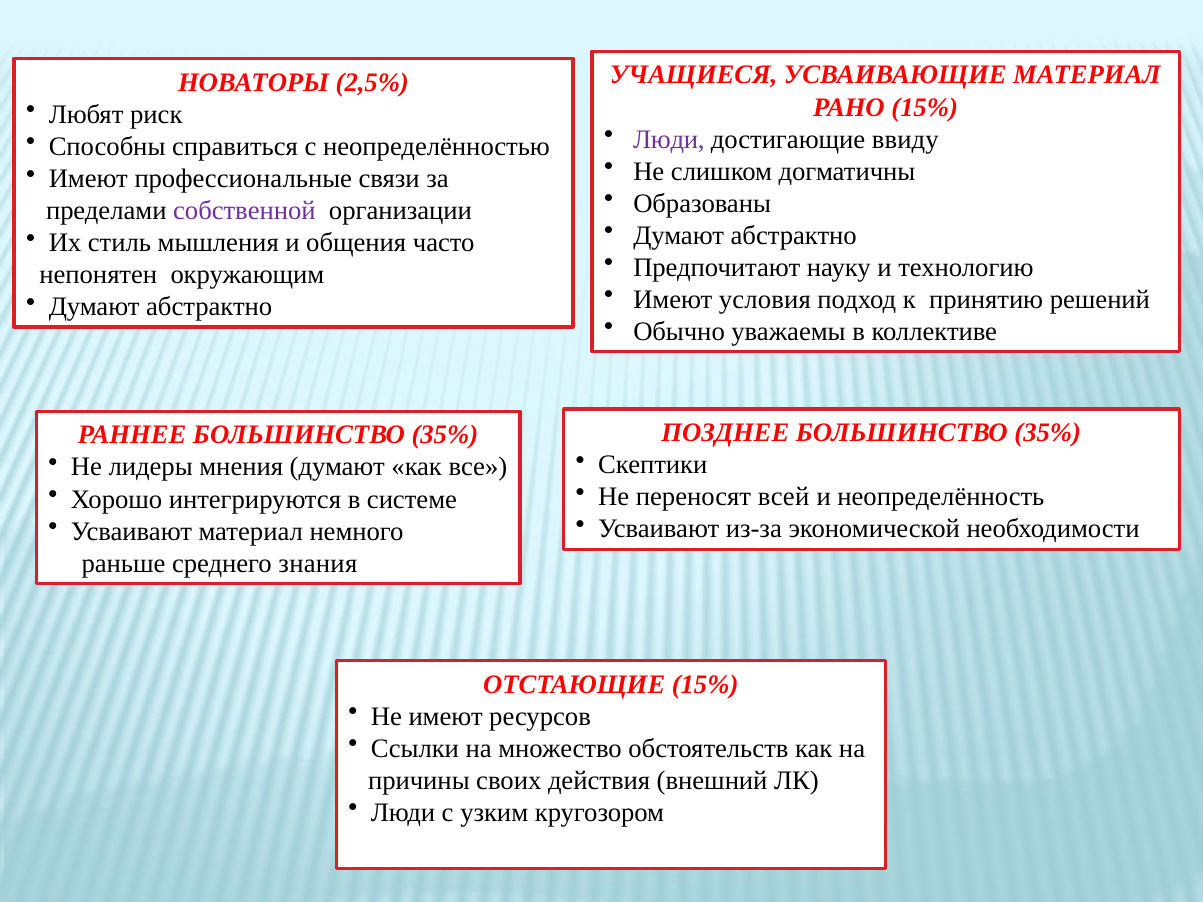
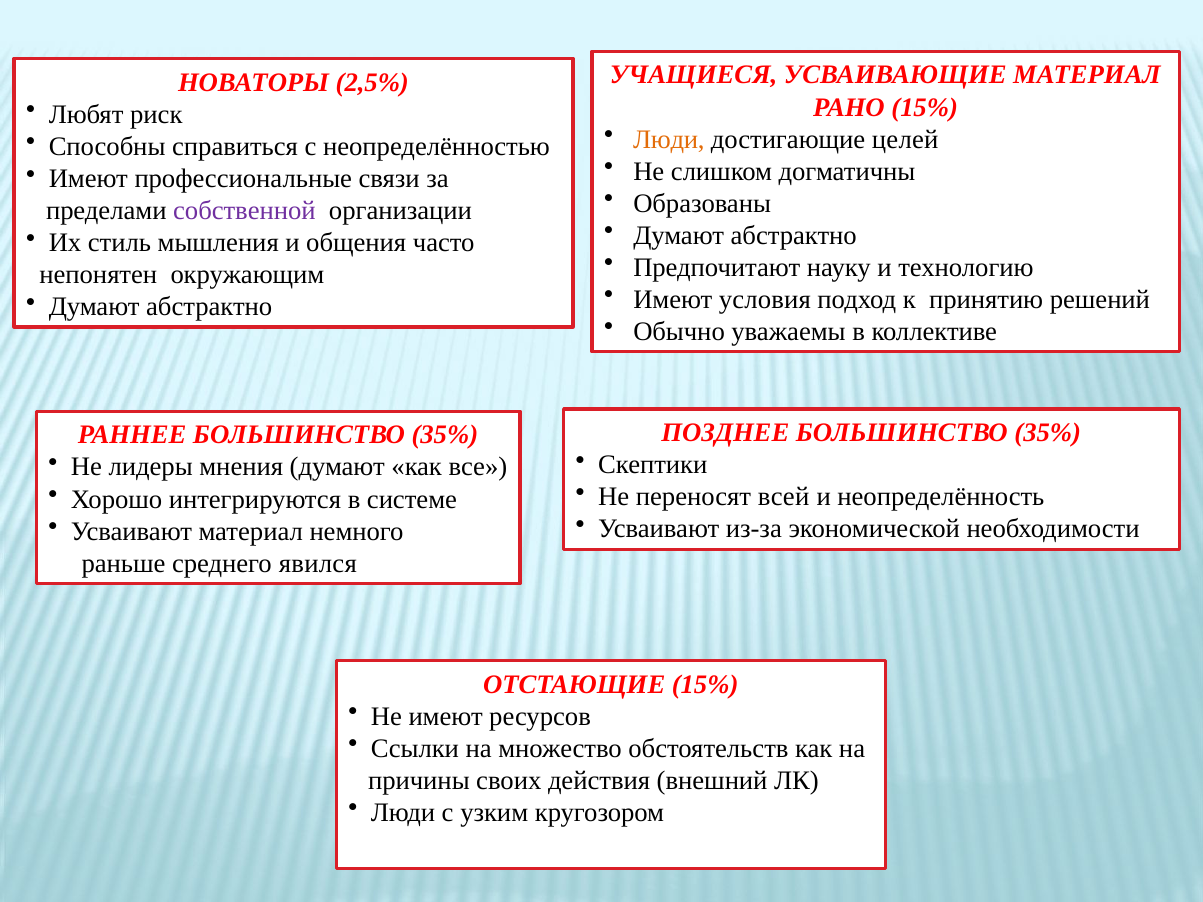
Люди at (669, 139) colour: purple -> orange
ввиду: ввиду -> целей
знания: знания -> явился
